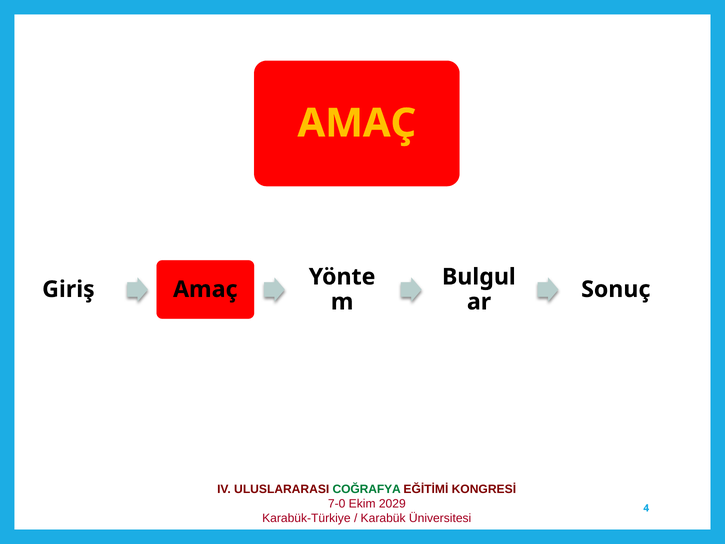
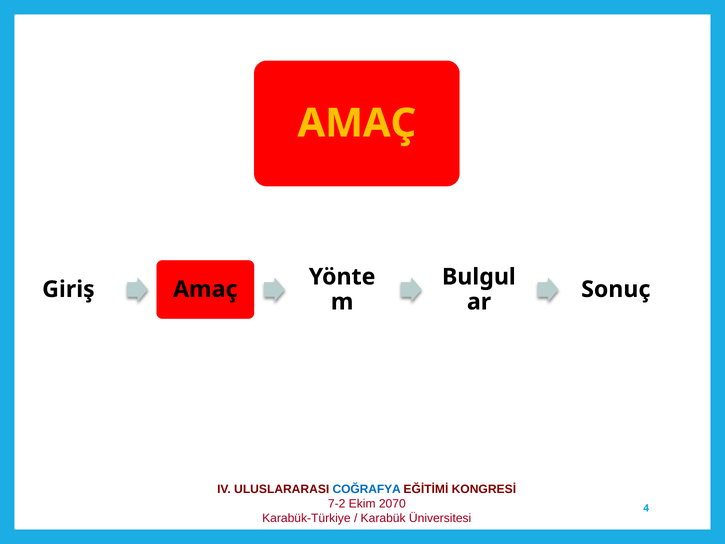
COĞRAFYA colour: green -> blue
7-0: 7-0 -> 7-2
2029: 2029 -> 2070
